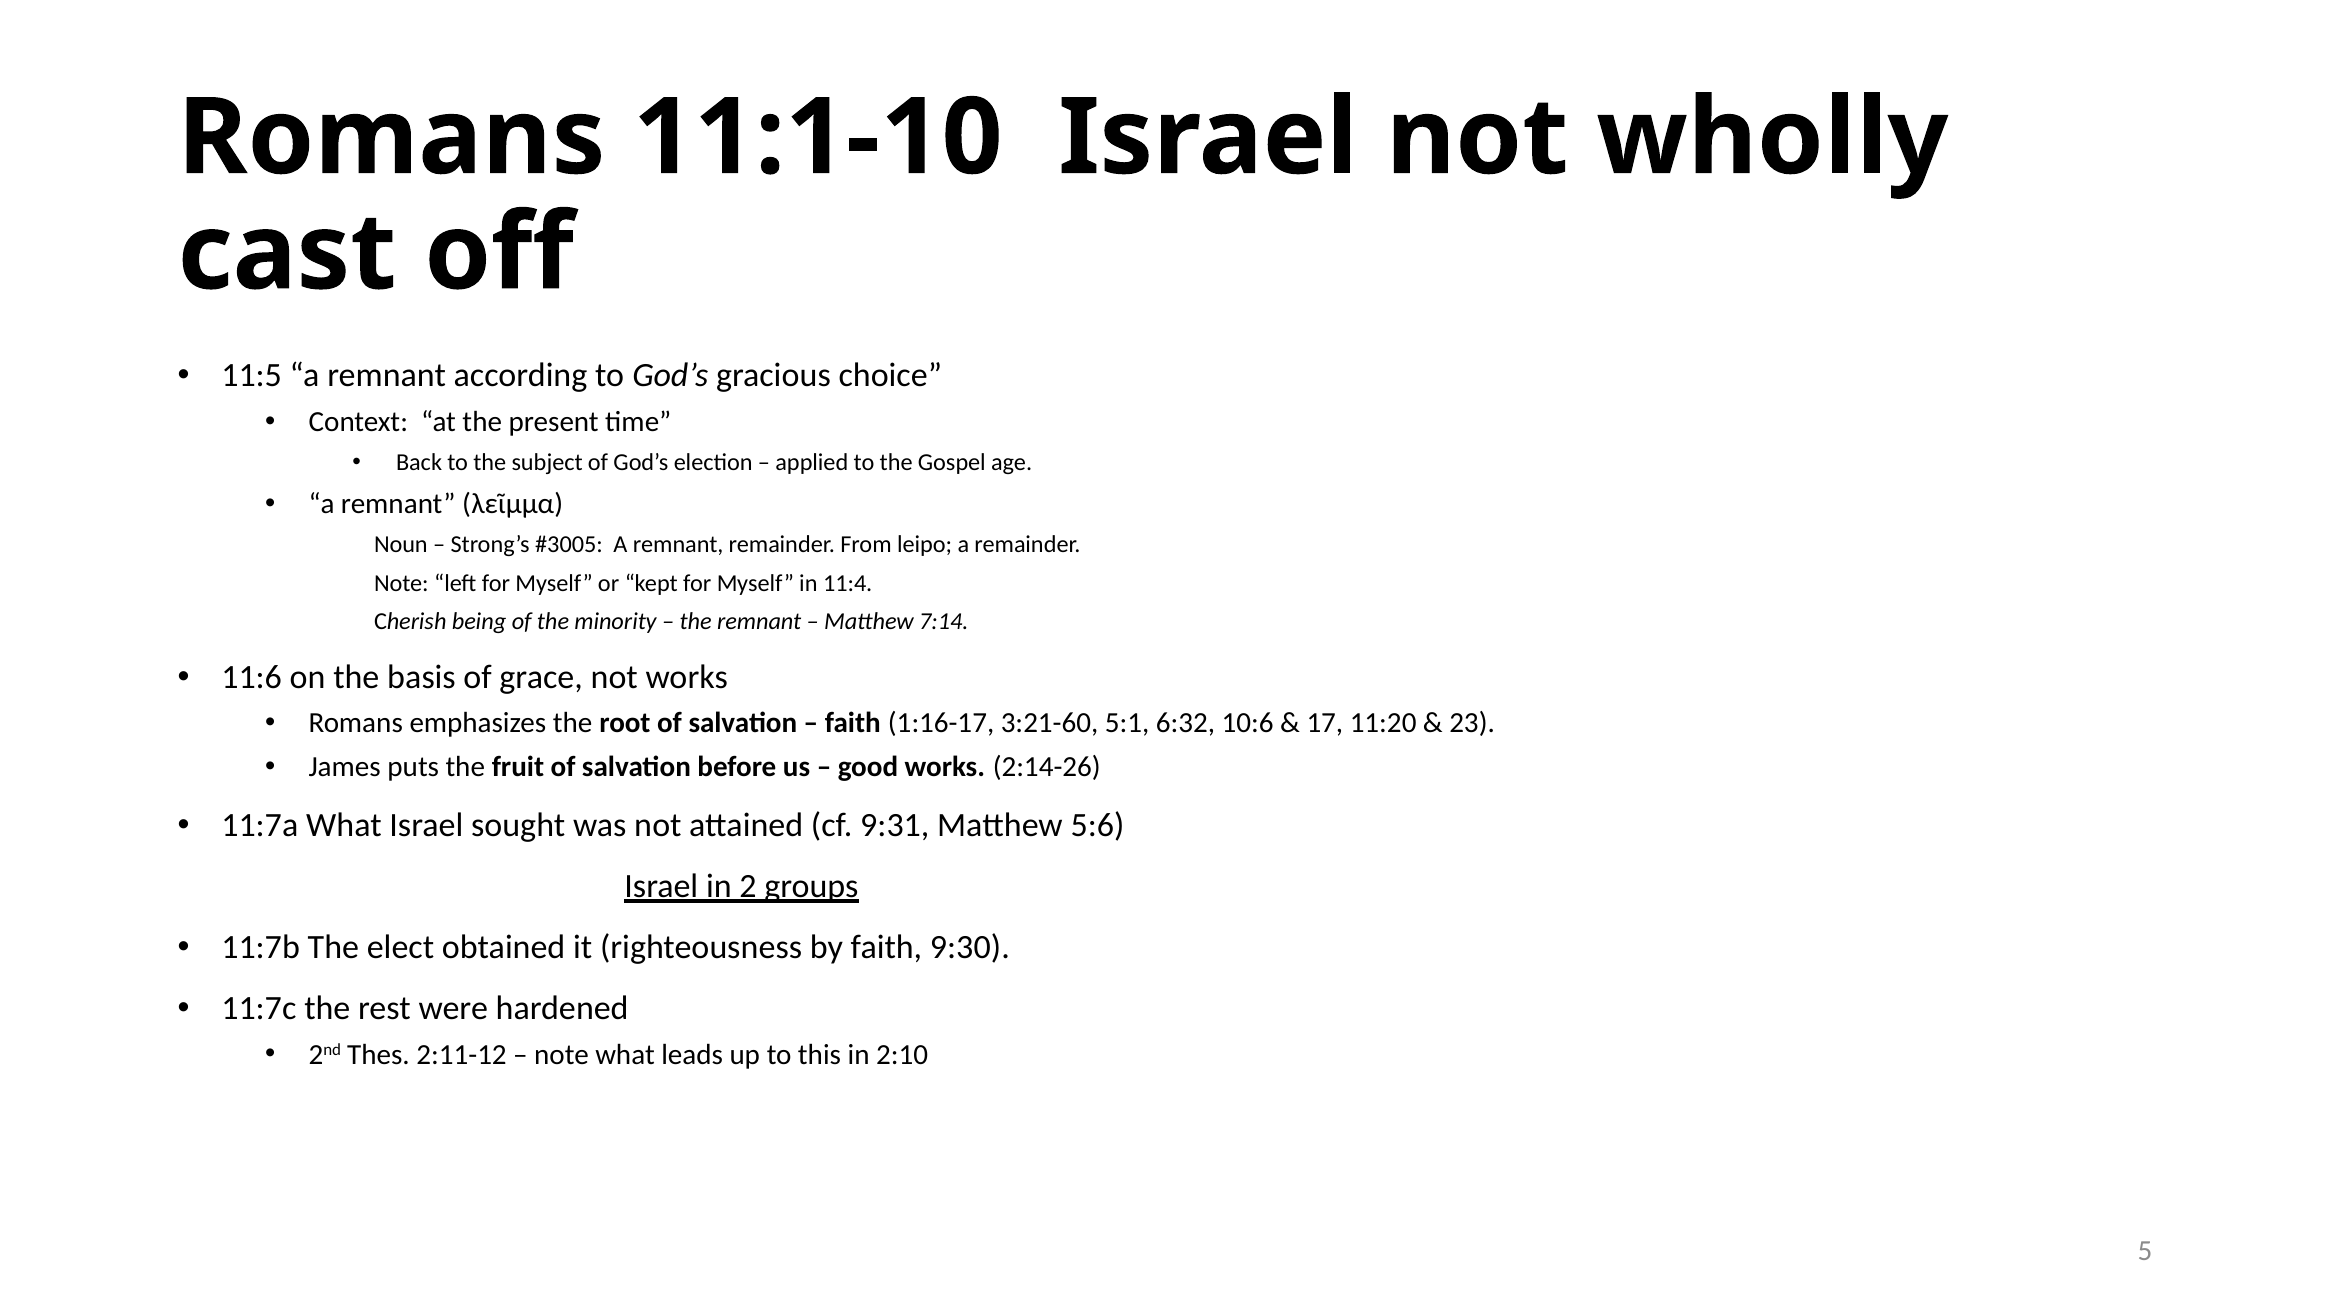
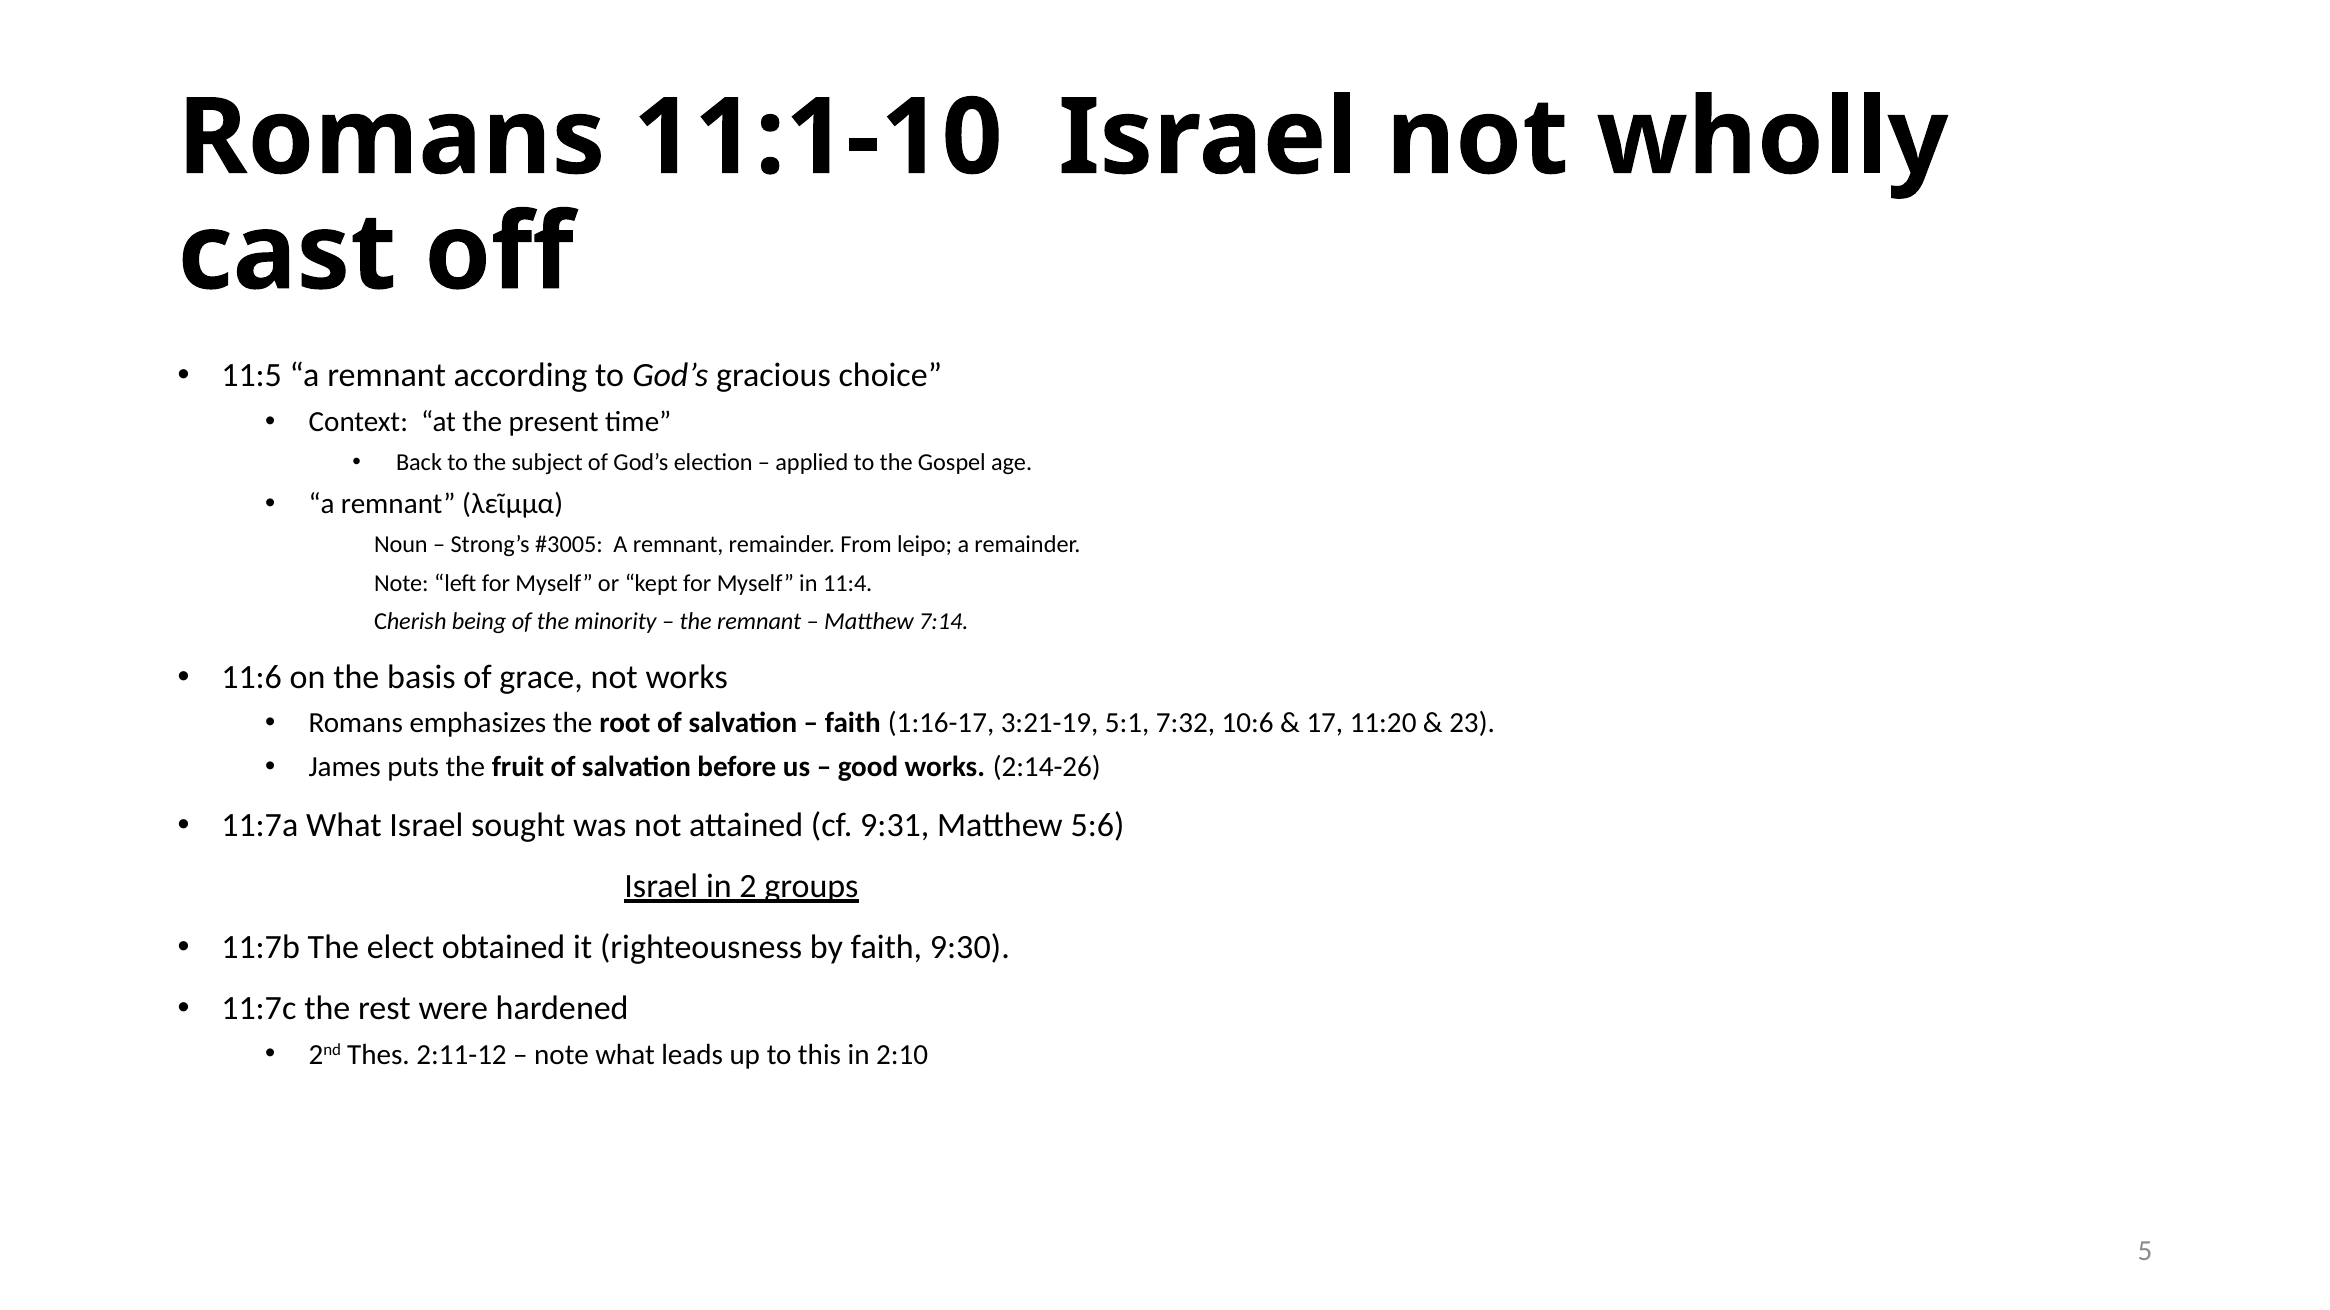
3:21-60: 3:21-60 -> 3:21-19
6:32: 6:32 -> 7:32
